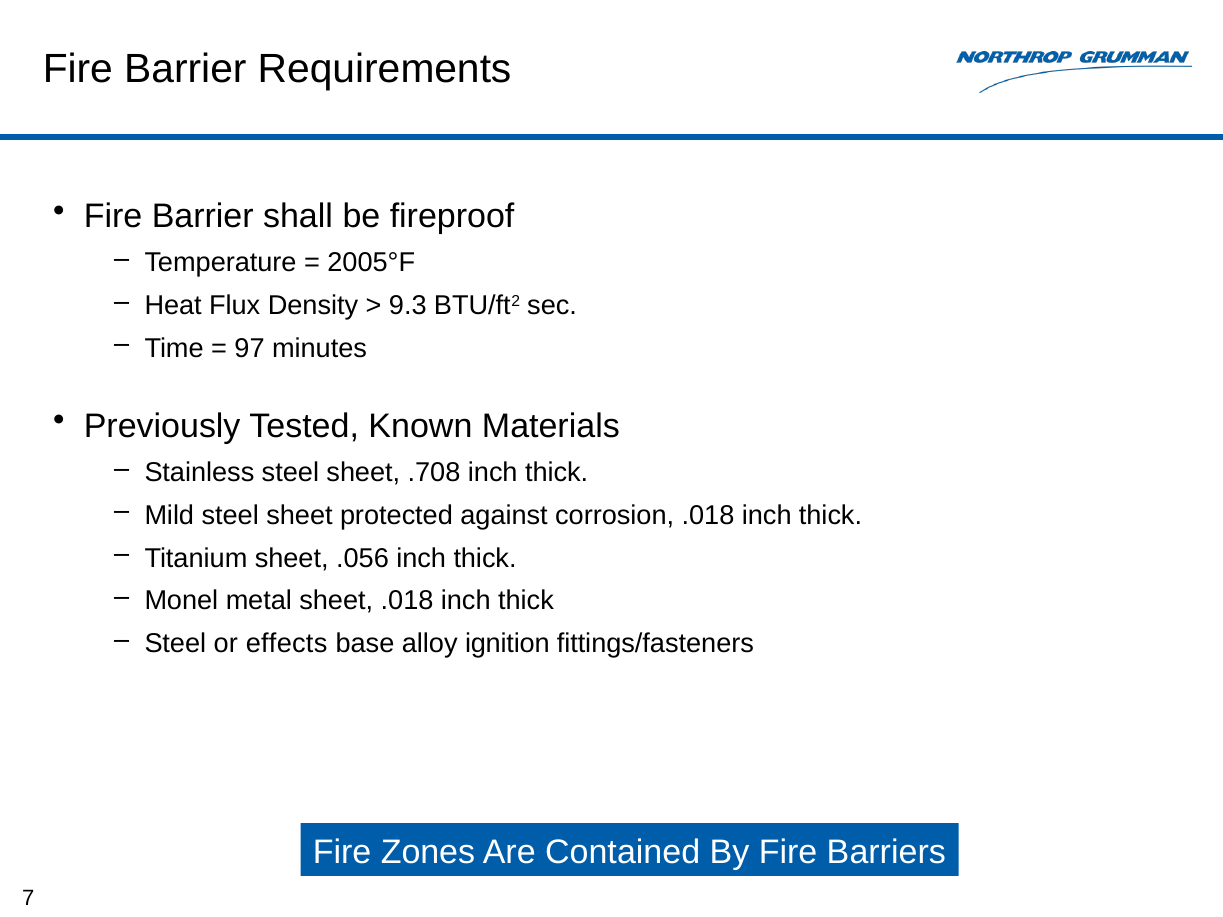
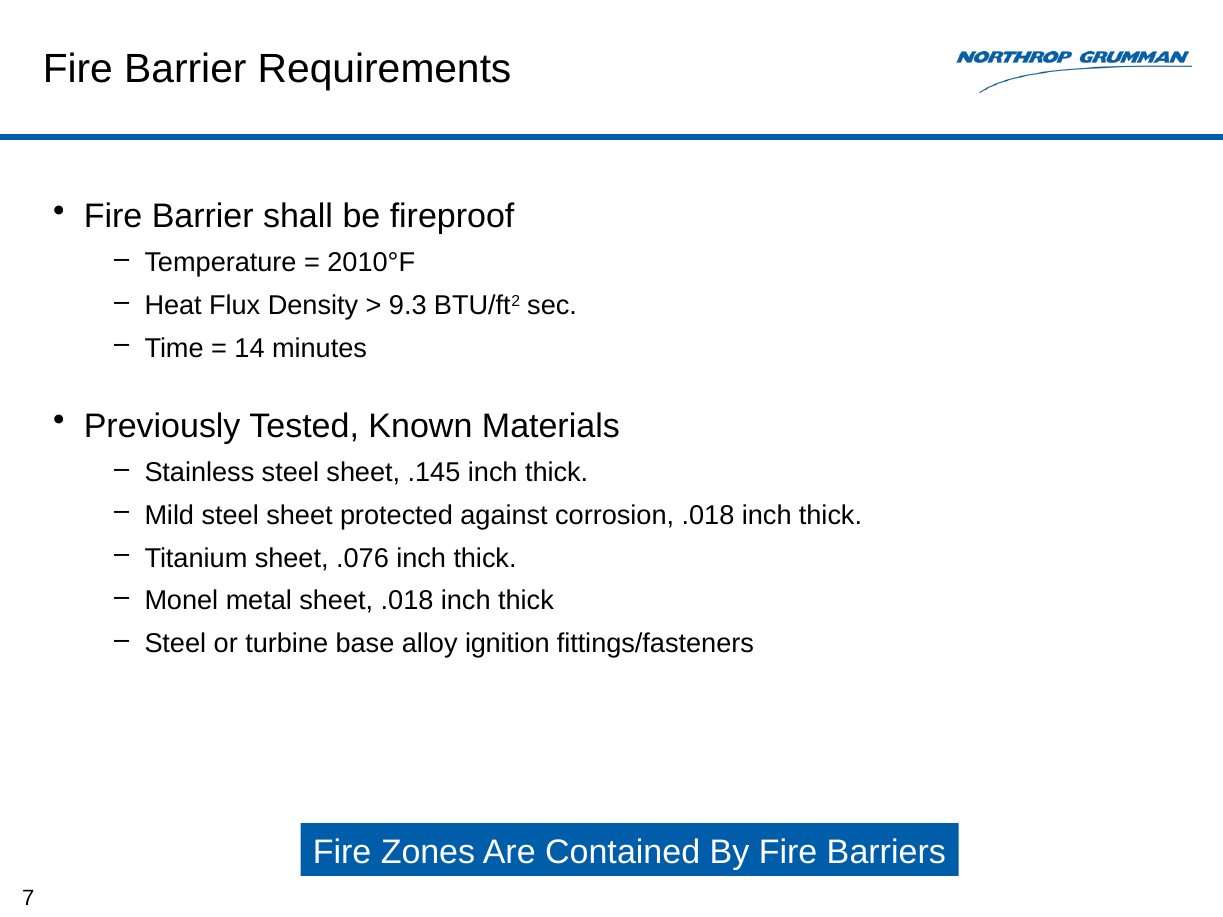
2005°F: 2005°F -> 2010°F
97: 97 -> 14
.708: .708 -> .145
.056: .056 -> .076
effects: effects -> turbine
